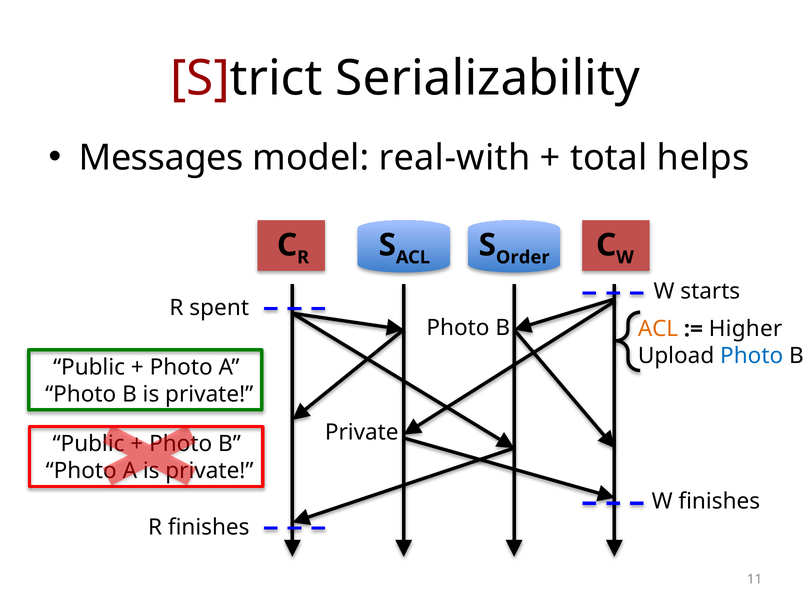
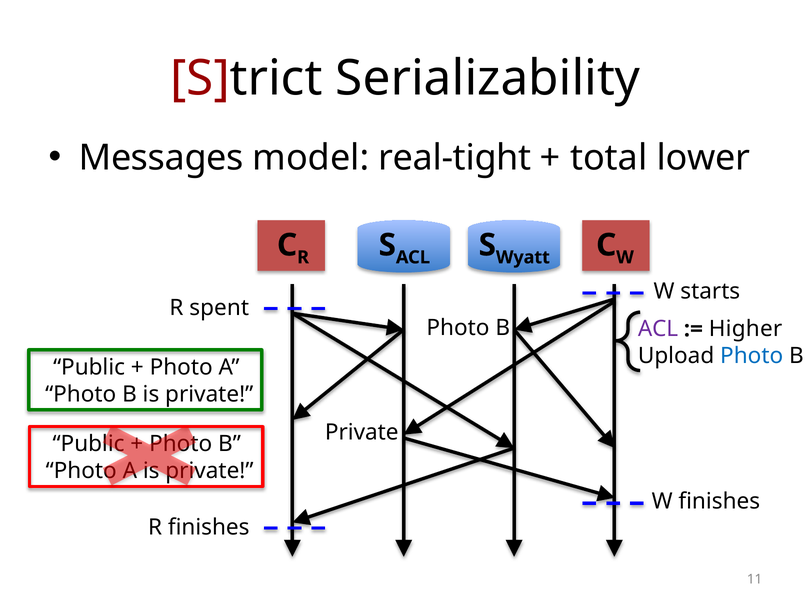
real-with: real-with -> real-tight
helps: helps -> lower
Order: Order -> Wyatt
ACL at (658, 329) colour: orange -> purple
